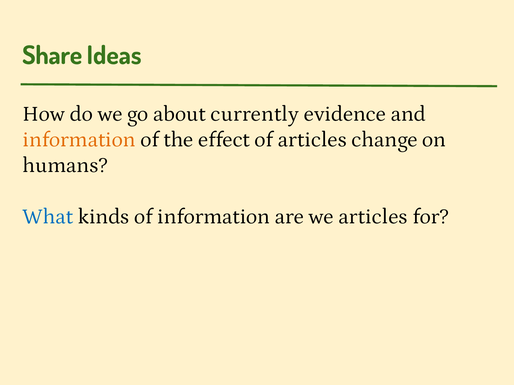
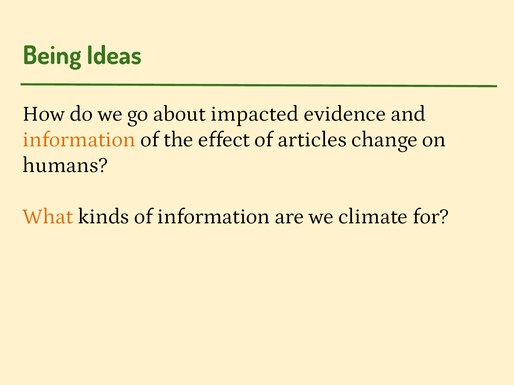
Share: Share -> Being
currently: currently -> impacted
What colour: blue -> orange
we articles: articles -> climate
